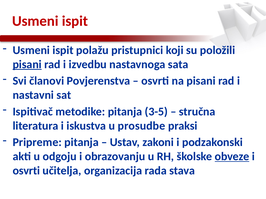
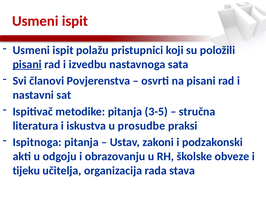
Pripreme: Pripreme -> Ispitnoga
obveze underline: present -> none
osvrti at (26, 171): osvrti -> tijeku
